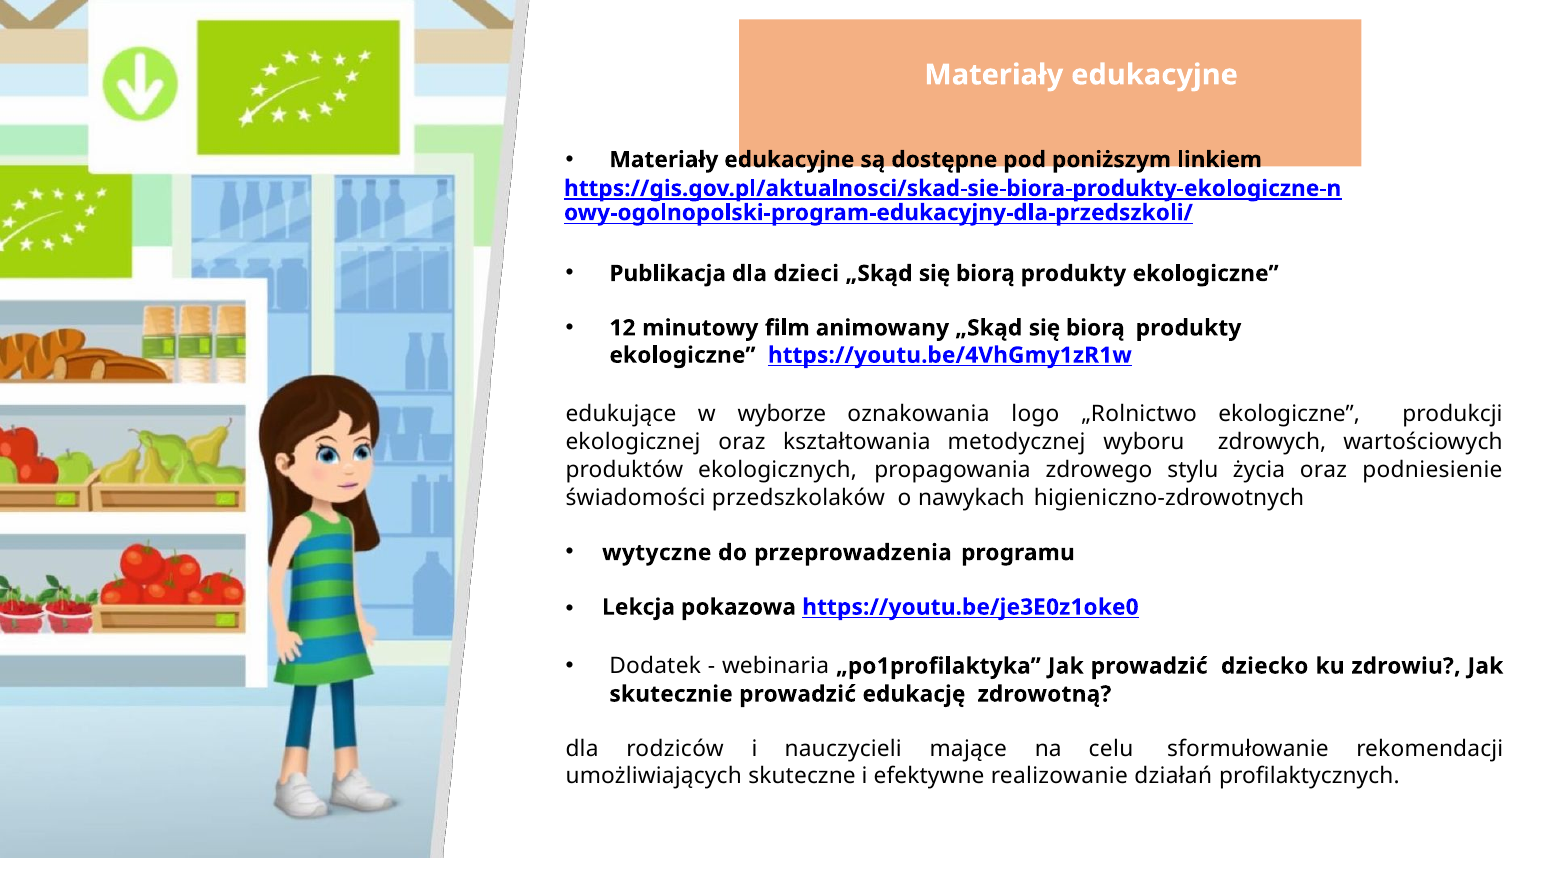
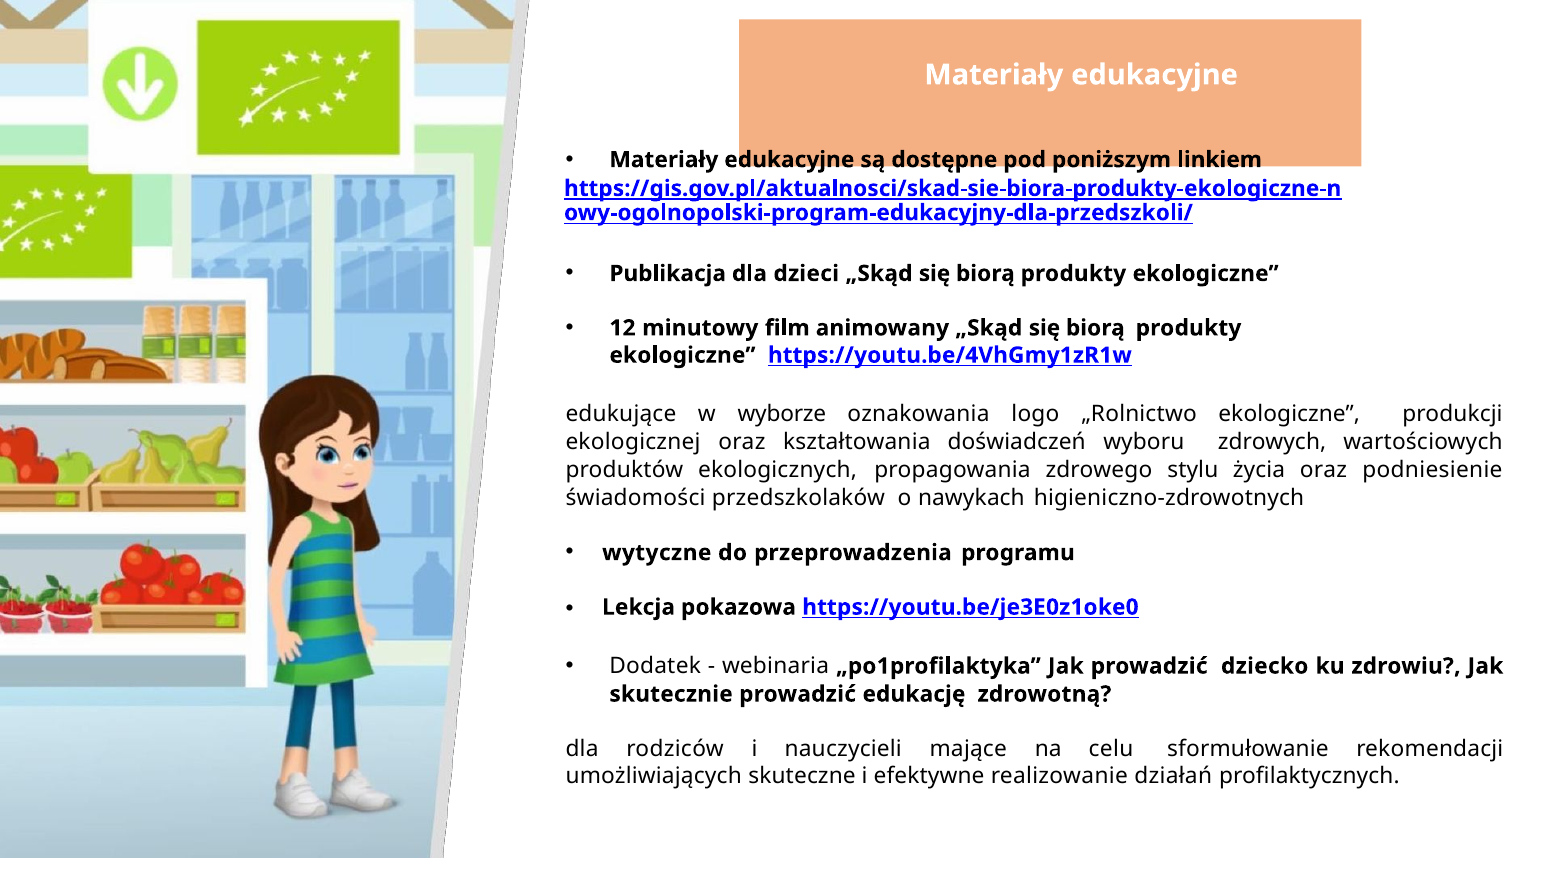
metodycznej: metodycznej -> doświadczeń
